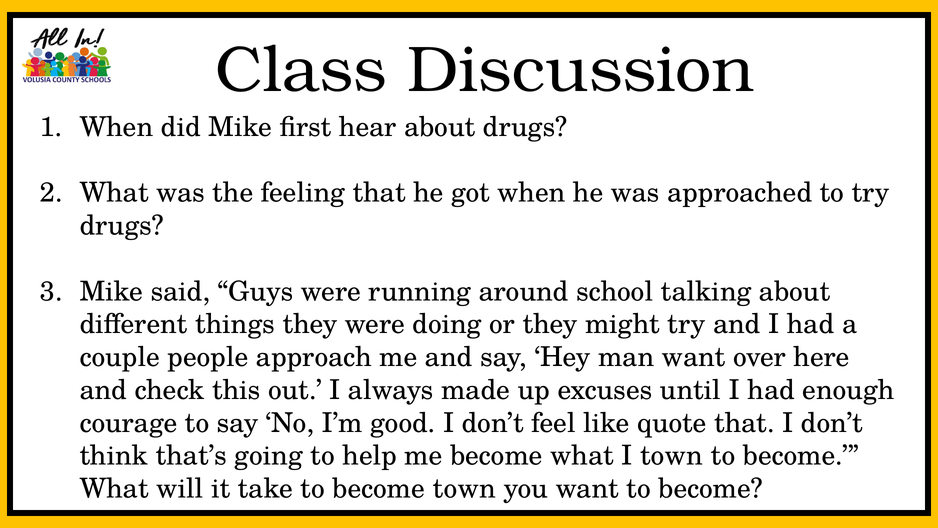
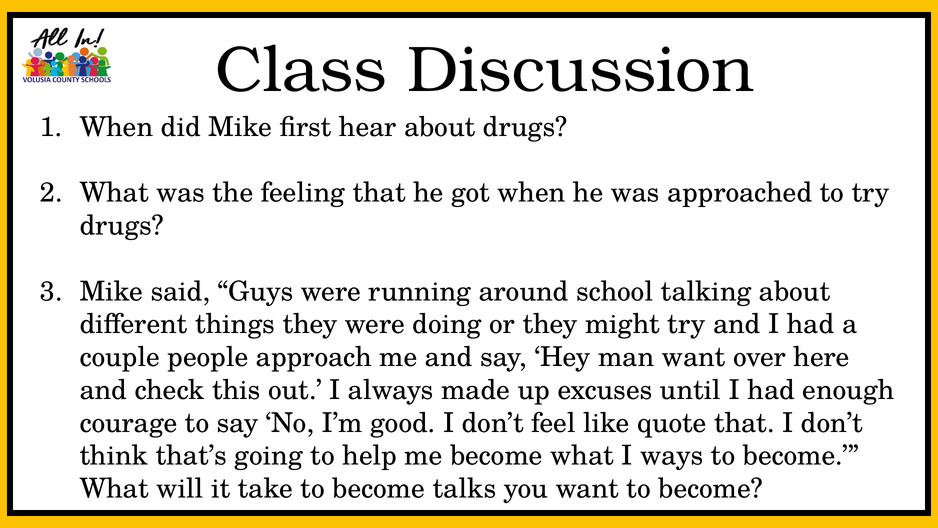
I town: town -> ways
become town: town -> talks
